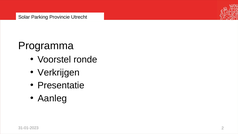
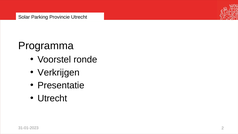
Aanleg at (52, 98): Aanleg -> Utrecht
